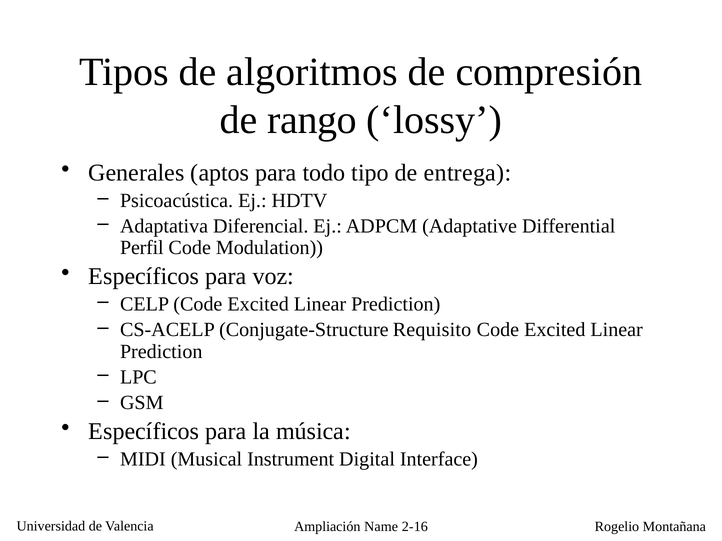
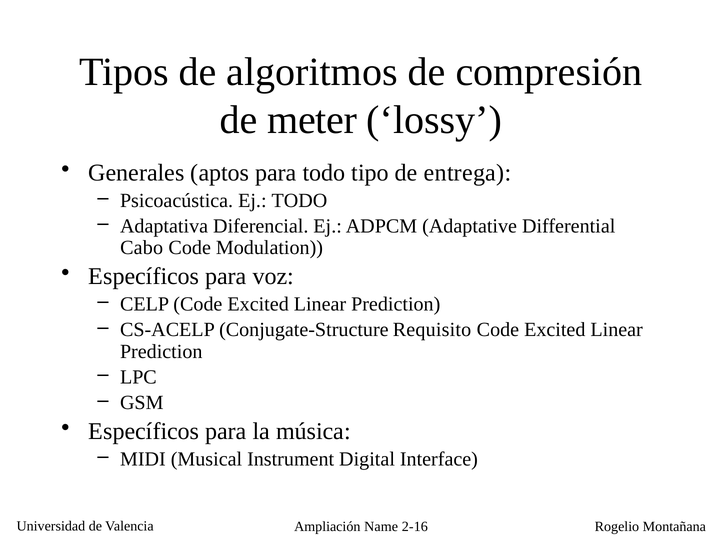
rango: rango -> meter
Ej HDTV: HDTV -> TODO
Perfil: Perfil -> Cabo
